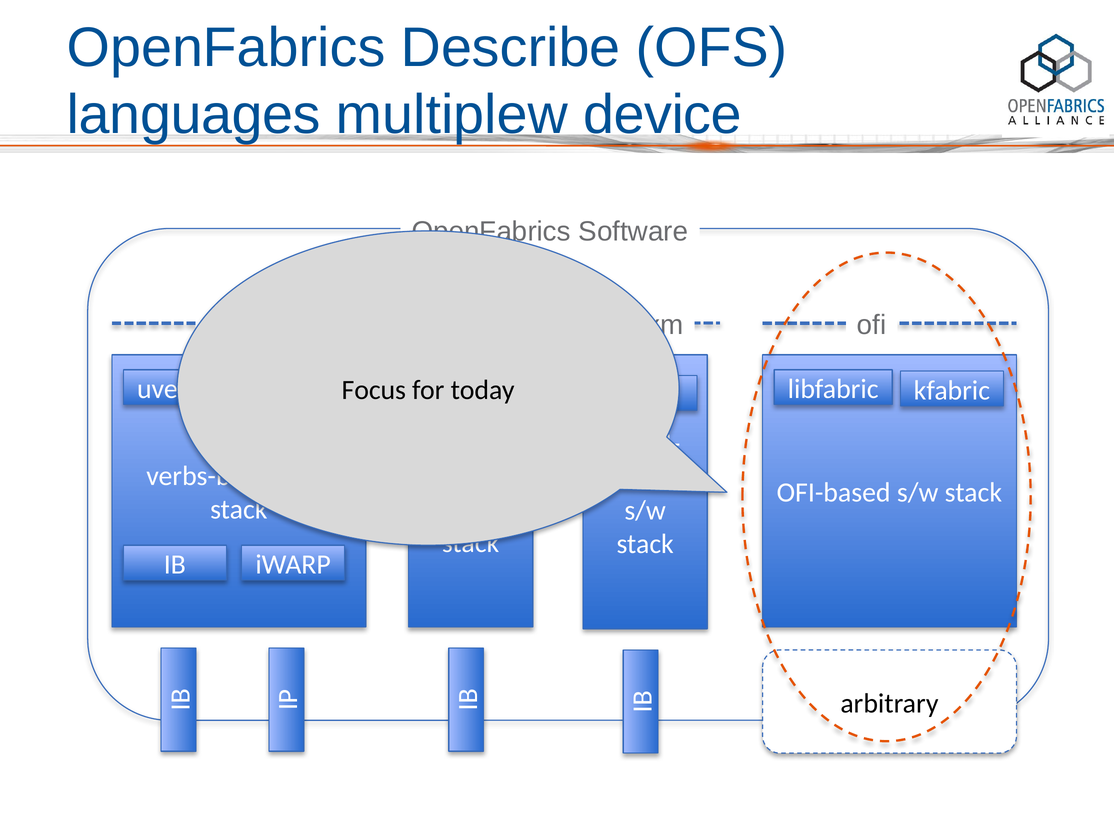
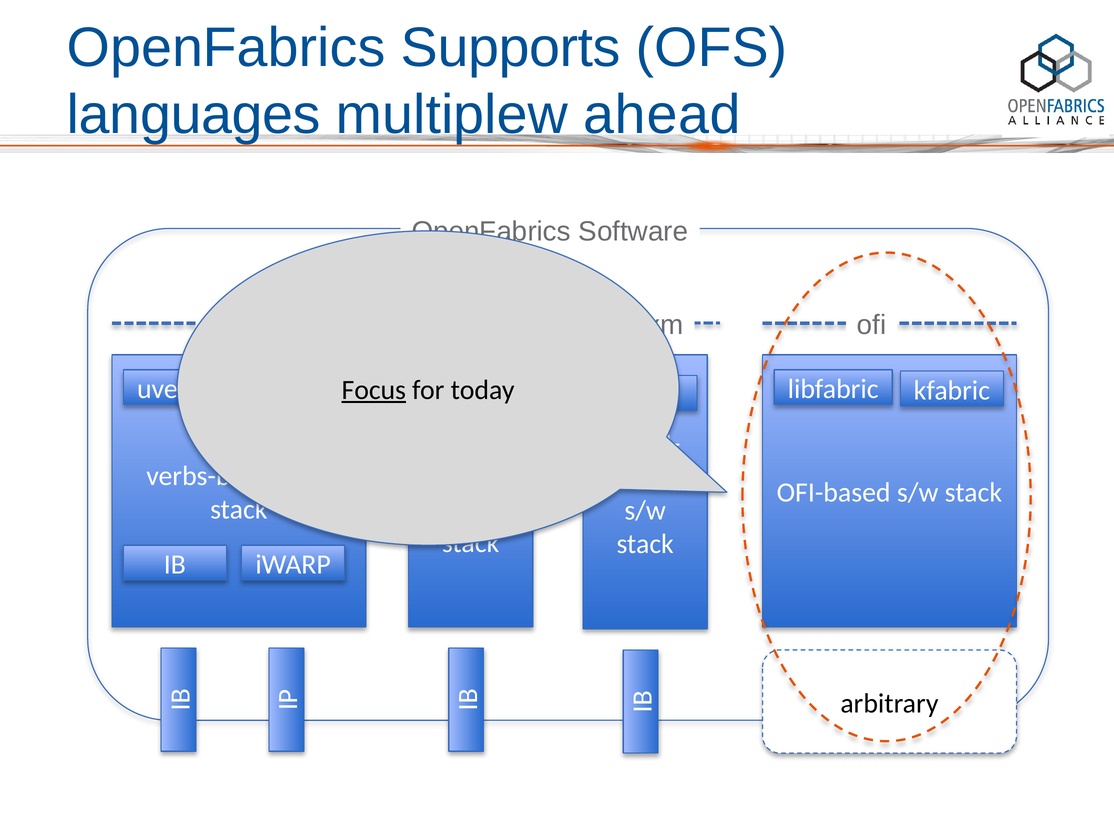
Describe: Describe -> Supports
device: device -> ahead
Focus underline: none -> present
